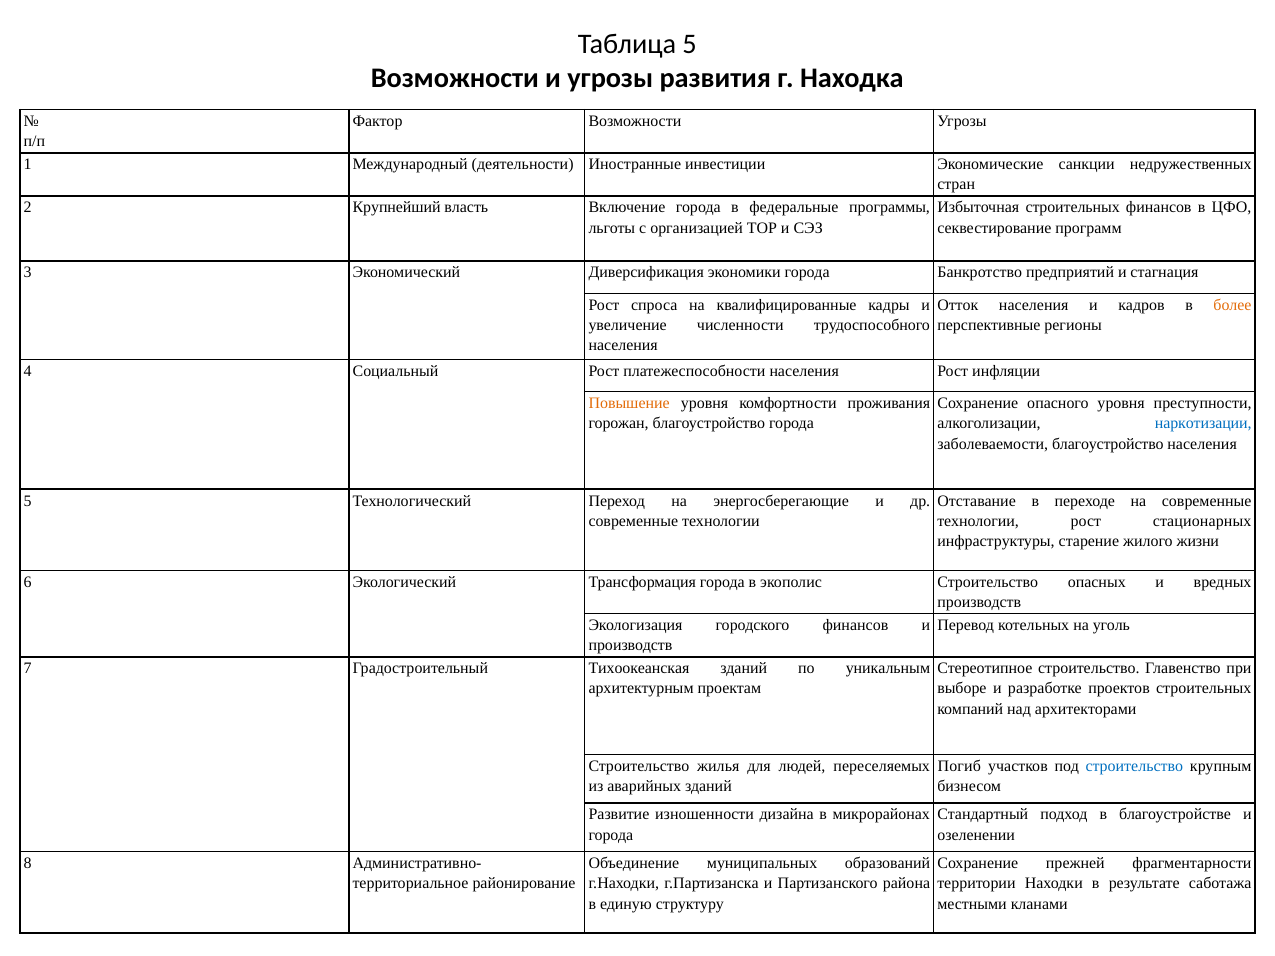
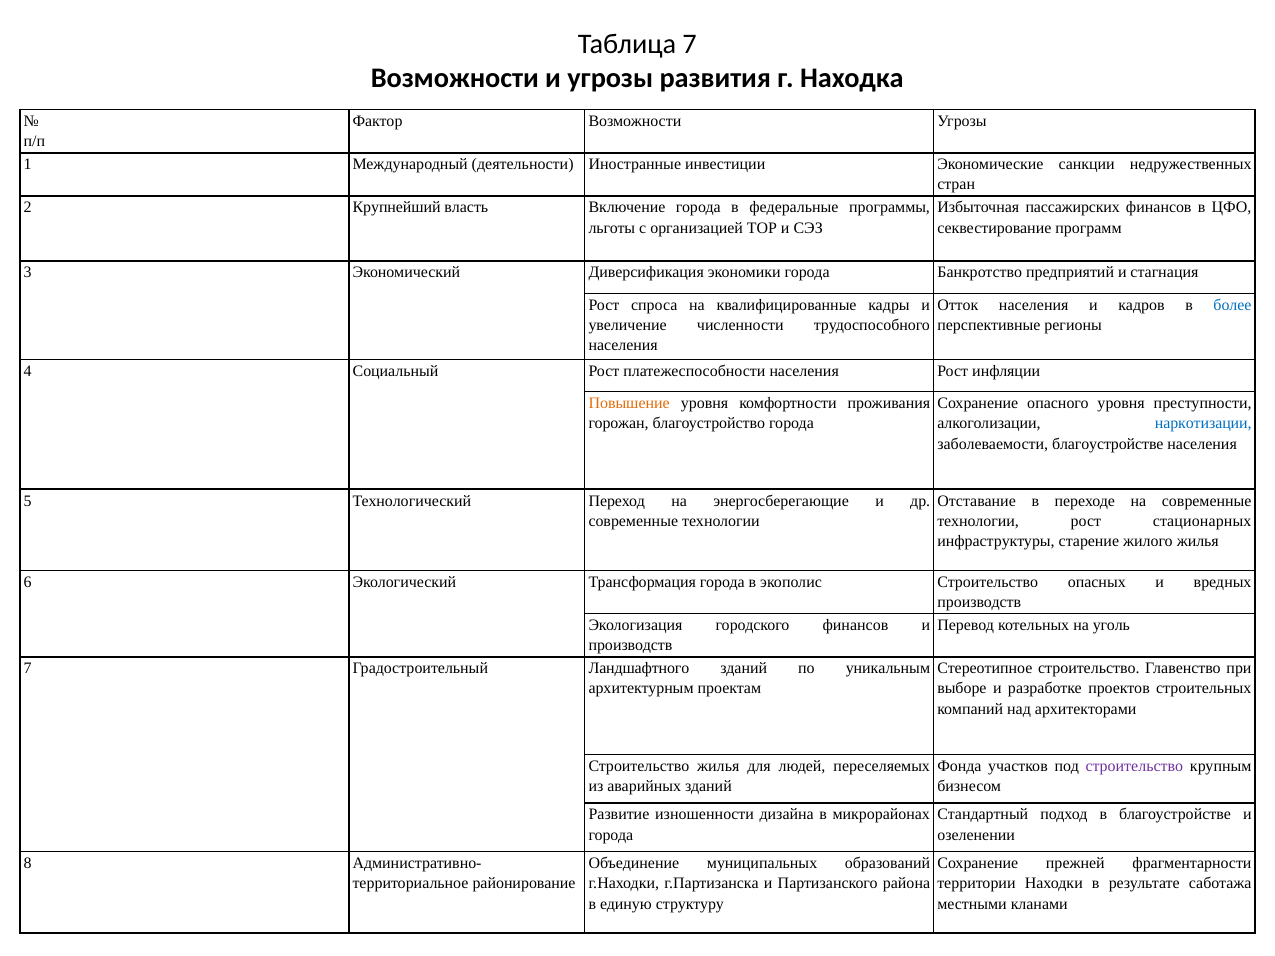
Таблица 5: 5 -> 7
Избыточная строительных: строительных -> пассажирских
более colour: orange -> blue
заболеваемости благоустройство: благоустройство -> благоустройстве
жилого жизни: жизни -> жилья
Тихоокеанская: Тихоокеанская -> Ландшафтного
Погиб: Погиб -> Фонда
строительство at (1134, 766) colour: blue -> purple
